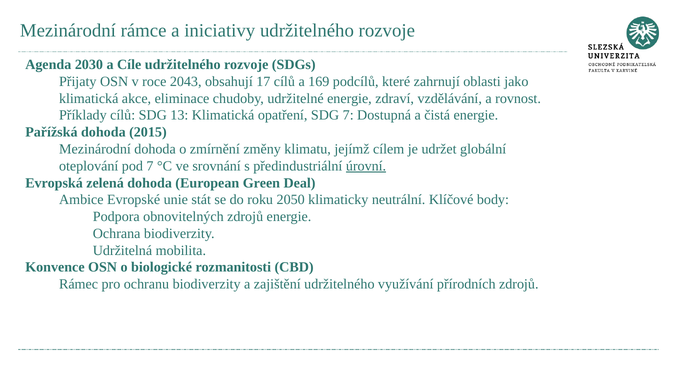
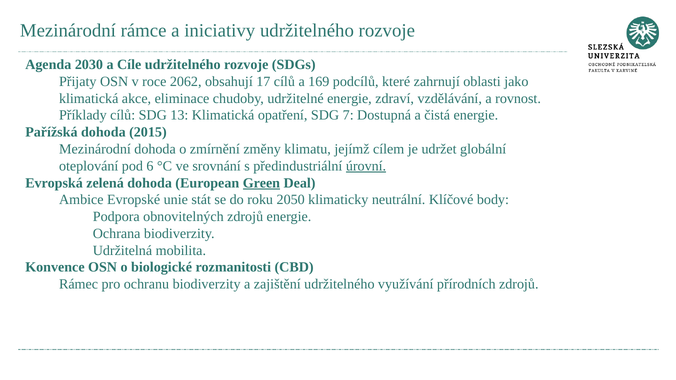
2043: 2043 -> 2062
pod 7: 7 -> 6
Green underline: none -> present
